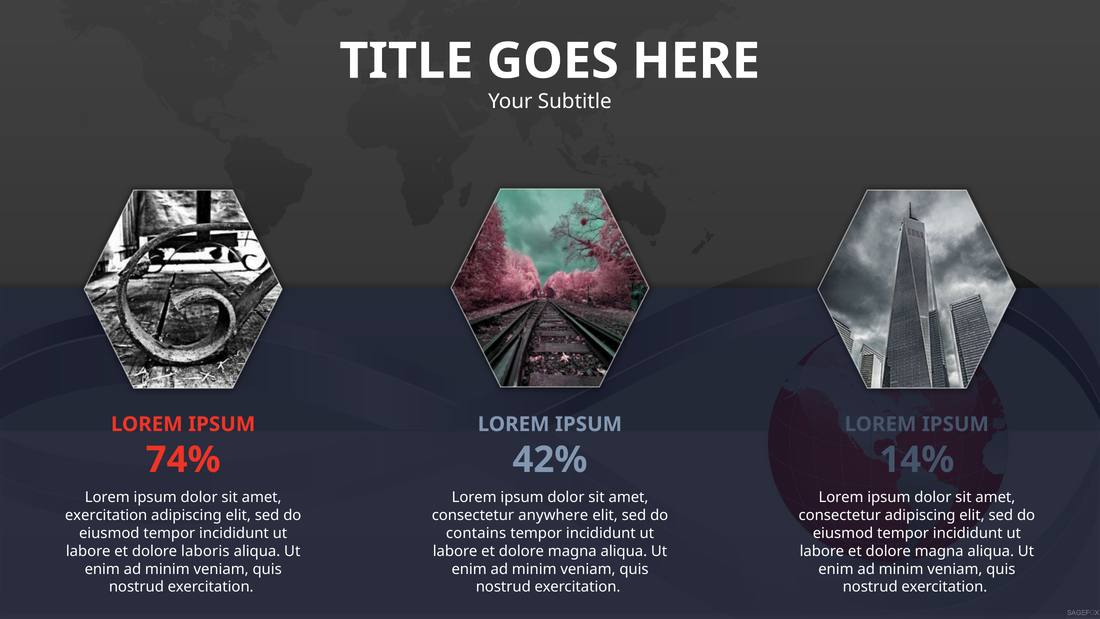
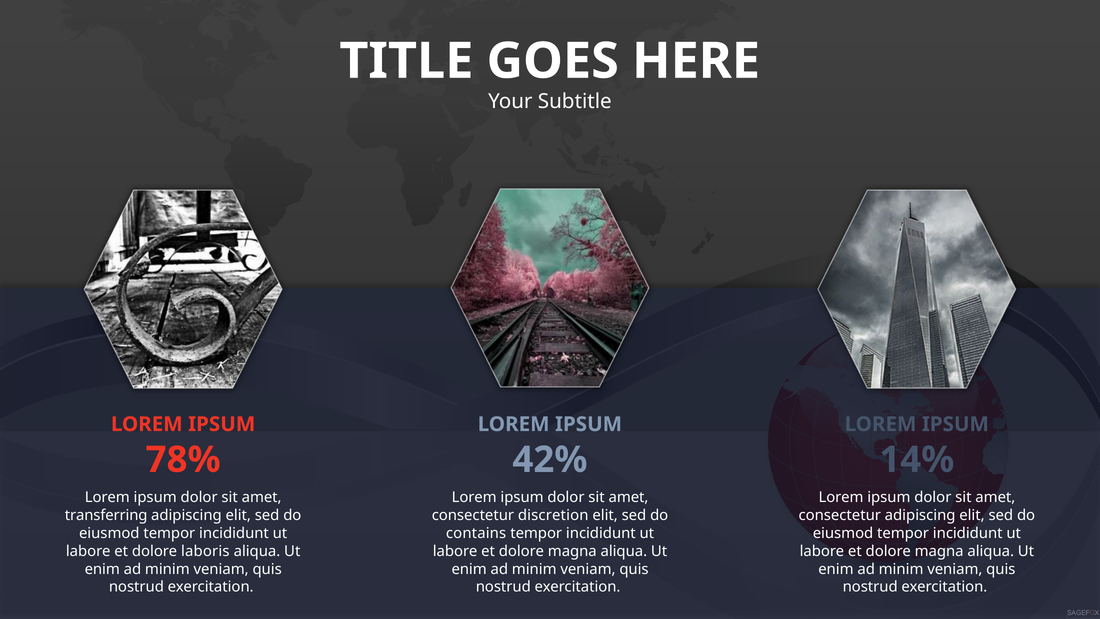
74%: 74% -> 78%
exercitation at (106, 515): exercitation -> transferring
anywhere: anywhere -> discretion
